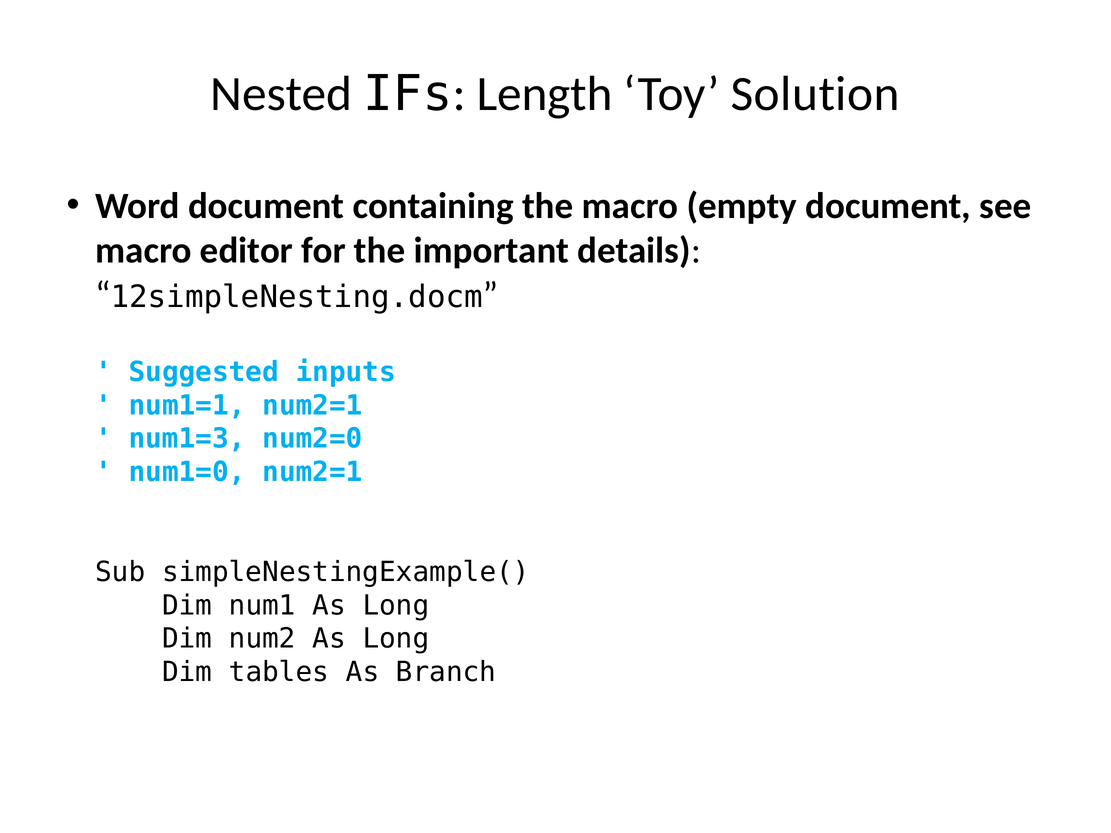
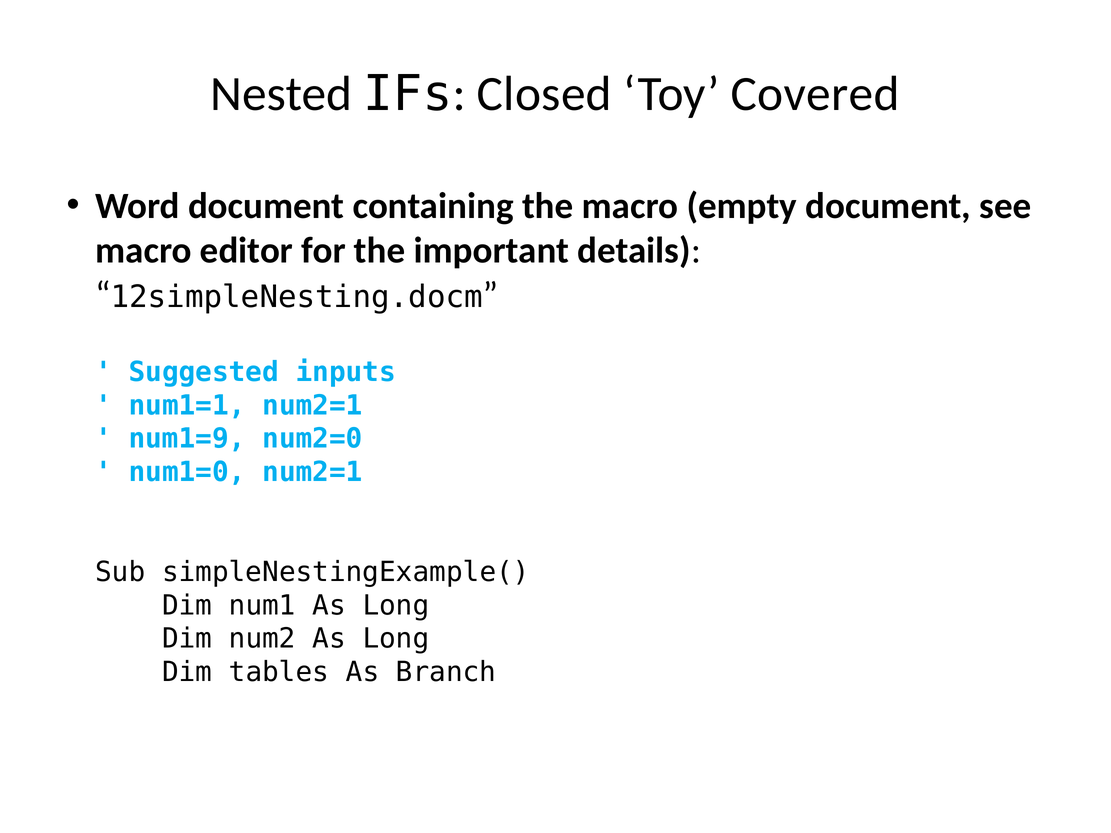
Length: Length -> Closed
Solution: Solution -> Covered
num1=3: num1=3 -> num1=9
